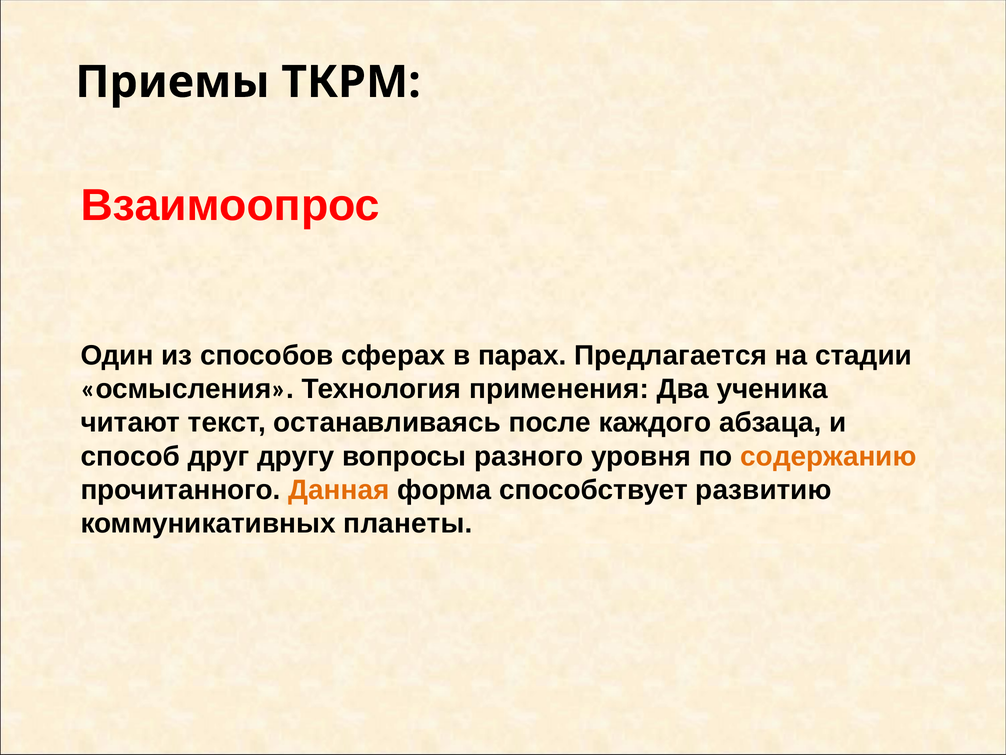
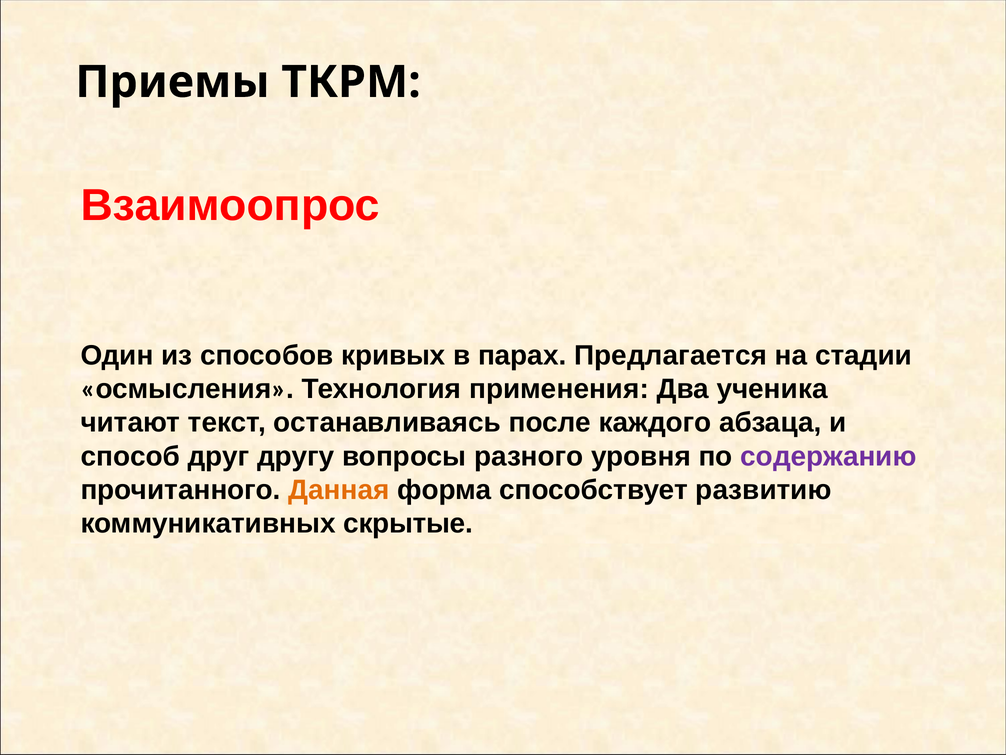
сферах: сферах -> кривых
содержанию colour: orange -> purple
планеты: планеты -> скрытые
